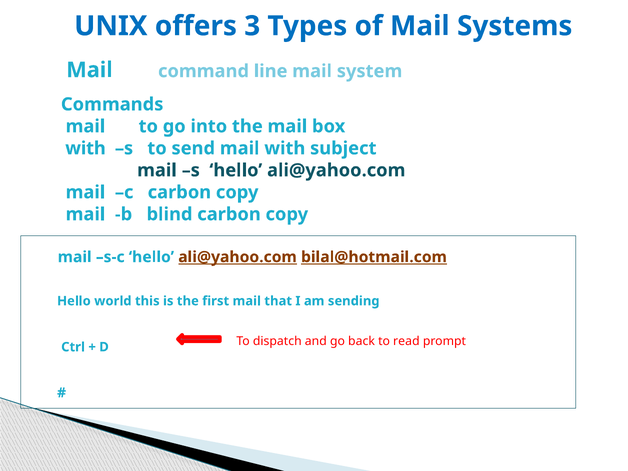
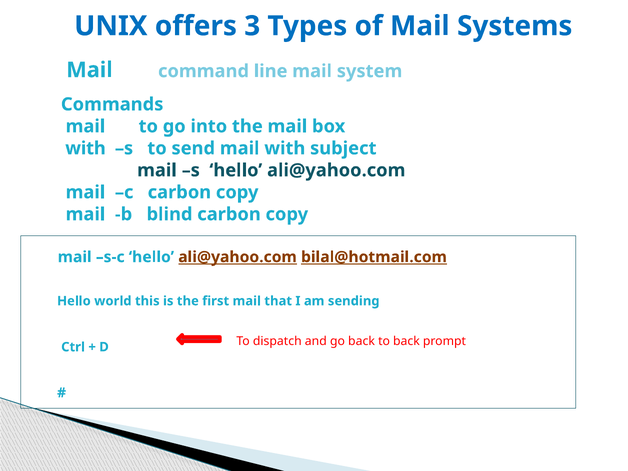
to read: read -> back
